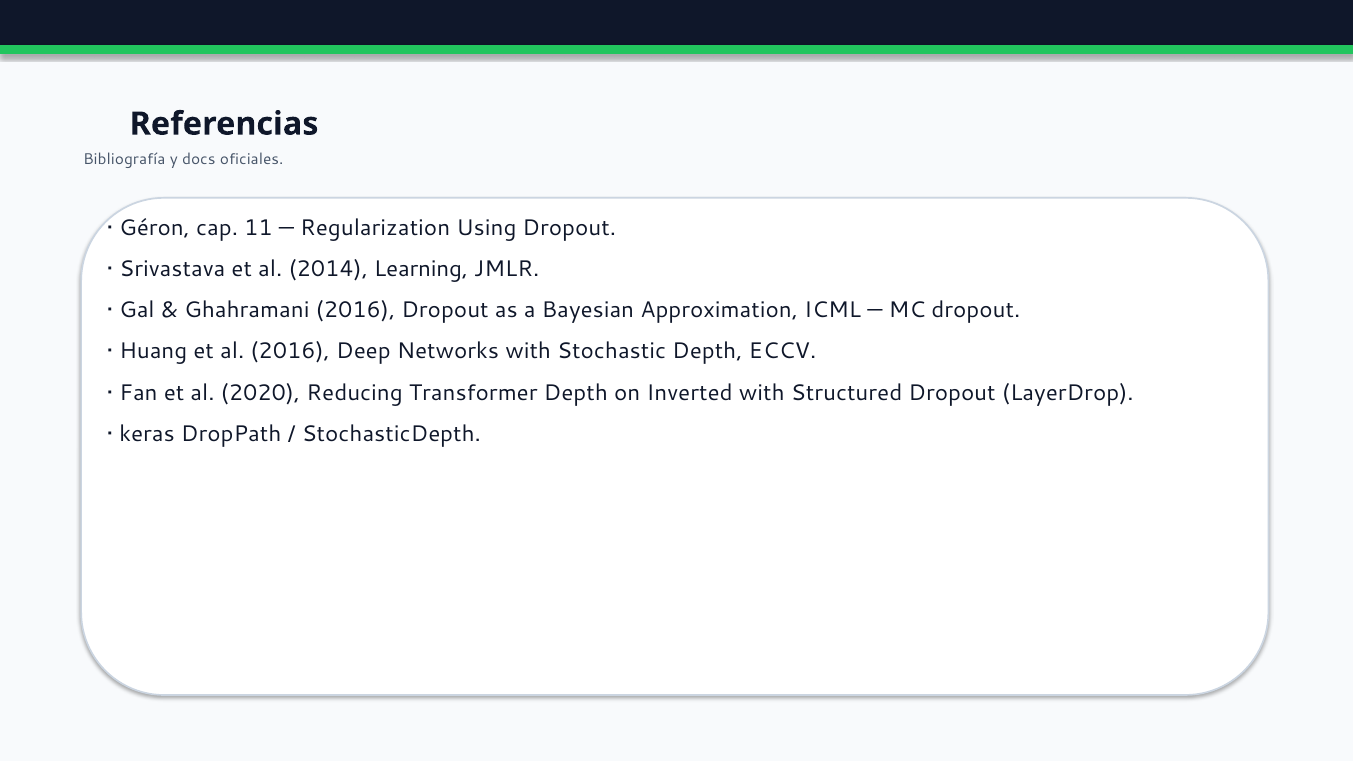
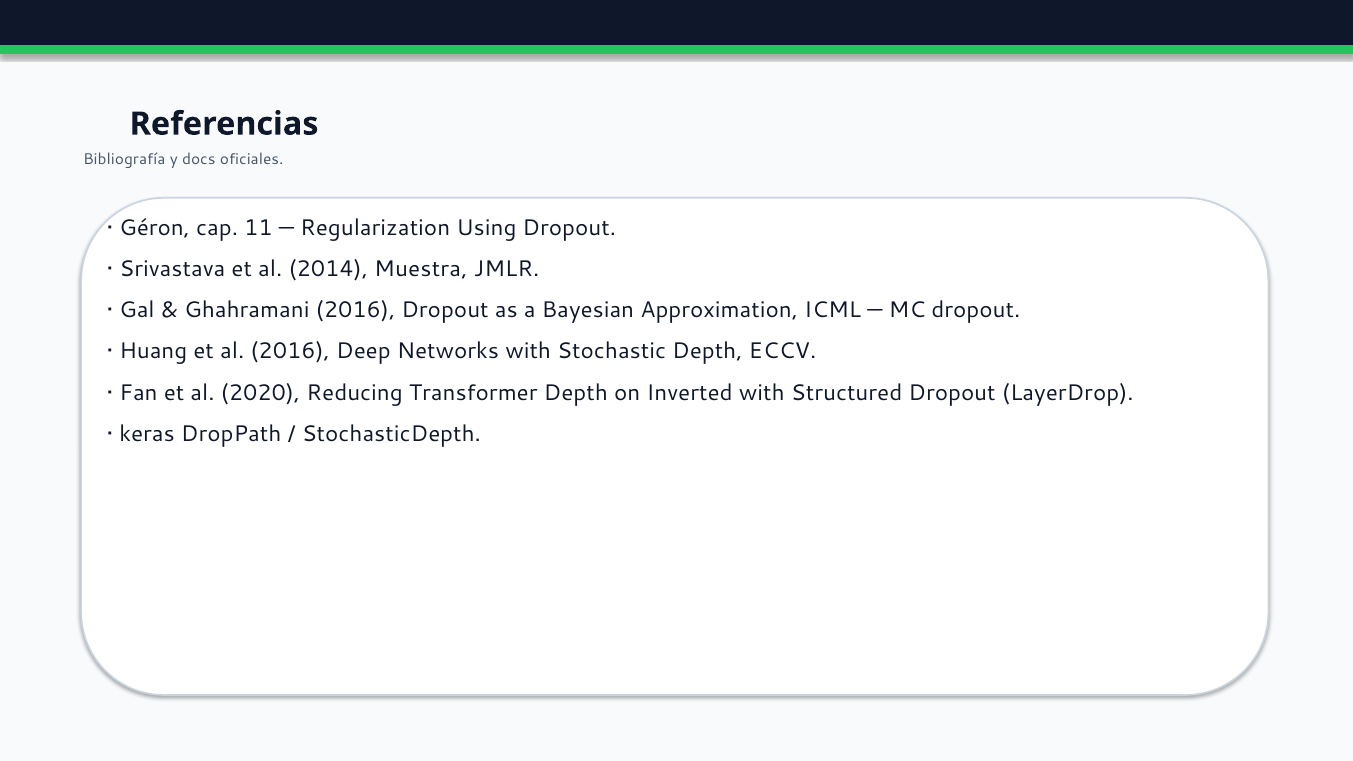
Learning: Learning -> Muestra
